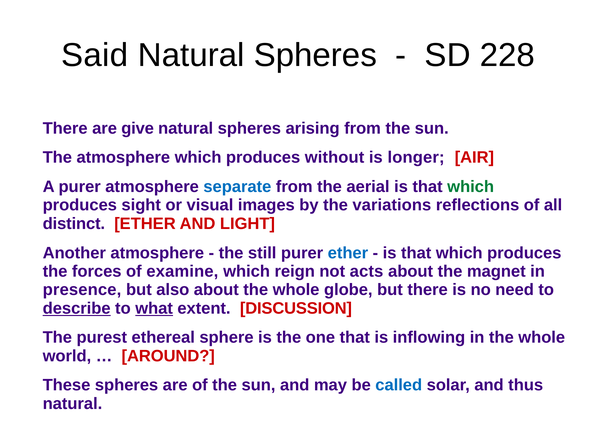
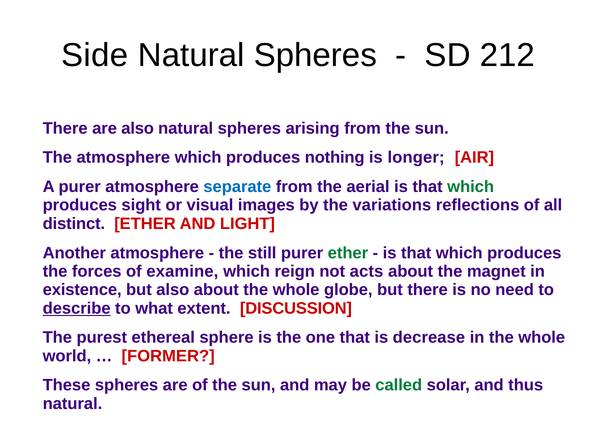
Said: Said -> Side
228: 228 -> 212
are give: give -> also
without: without -> nothing
ether at (348, 253) colour: blue -> green
presence: presence -> existence
what underline: present -> none
inflowing: inflowing -> decrease
AROUND: AROUND -> FORMER
called colour: blue -> green
